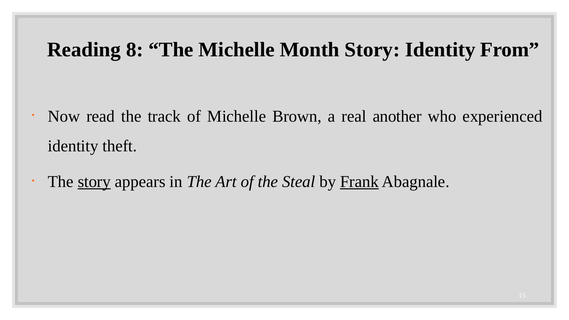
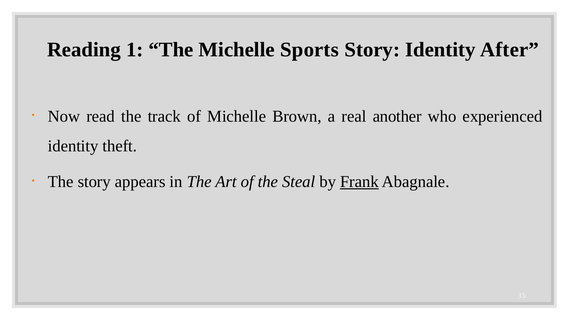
8: 8 -> 1
Month: Month -> Sports
From: From -> After
story at (94, 182) underline: present -> none
